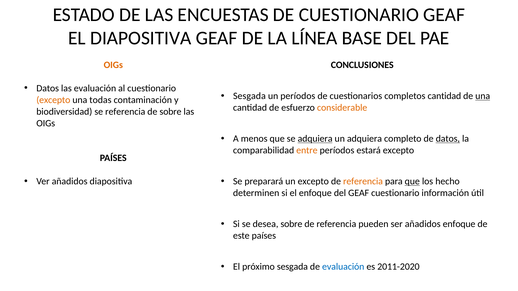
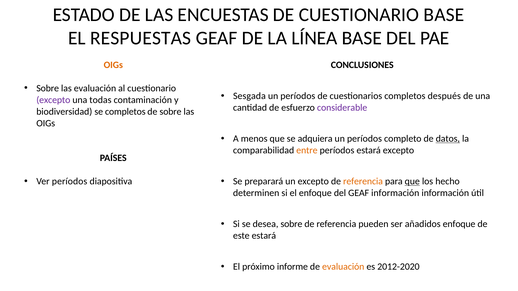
CUESTIONARIO GEAF: GEAF -> BASE
EL DIAPOSITIVA: DIAPOSITIVA -> RESPUESTAS
Datos at (48, 88): Datos -> Sobre
completos cantidad: cantidad -> después
una at (483, 96) underline: present -> none
excepto at (53, 100) colour: orange -> purple
considerable colour: orange -> purple
se referencia: referencia -> completos
adquiera at (315, 139) underline: present -> none
adquiera at (364, 139): adquiera -> períodos
Ver añadidos: añadidos -> períodos
GEAF cuestionario: cuestionario -> información
este países: países -> estará
próximo sesgada: sesgada -> informe
evaluación at (343, 267) colour: blue -> orange
2011-2020: 2011-2020 -> 2012-2020
